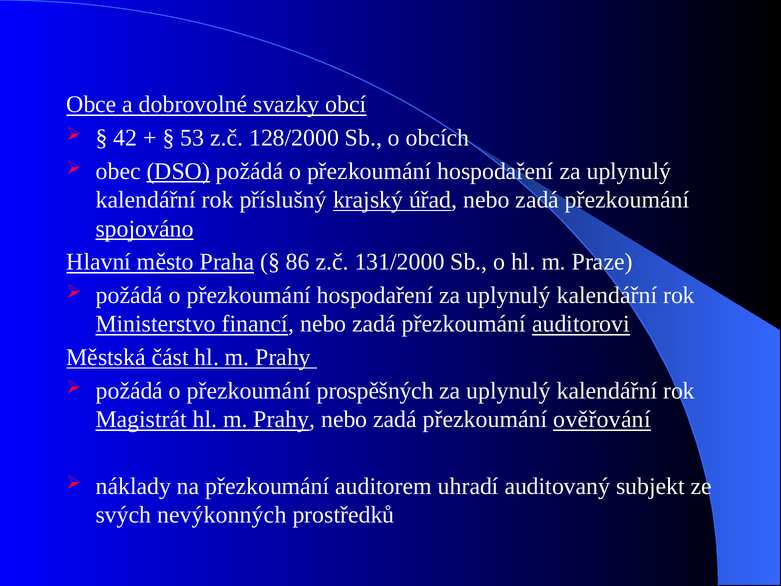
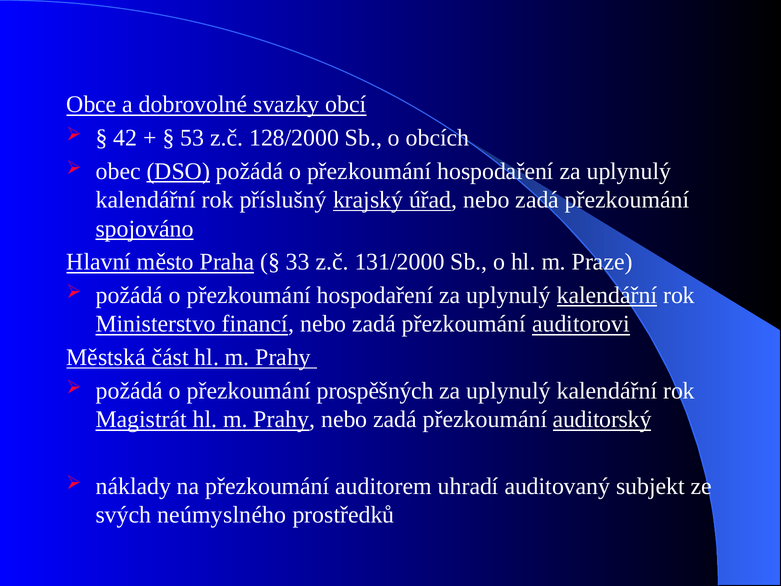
86: 86 -> 33
kalendářní at (607, 295) underline: none -> present
ověřování: ověřování -> auditorský
nevýkonných: nevýkonných -> neúmyslného
